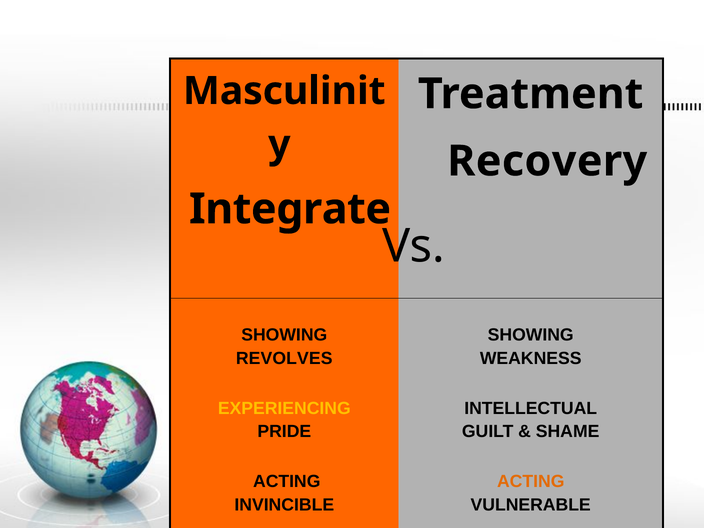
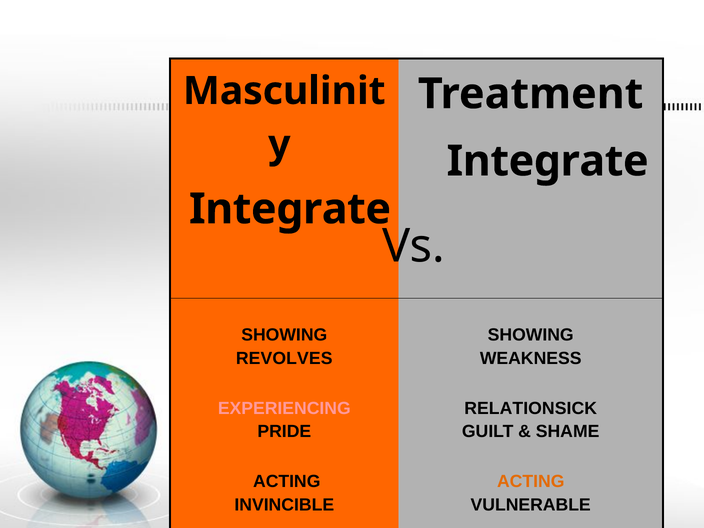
Recovery at (547, 161): Recovery -> Integrate
EXPERIENCING colour: yellow -> pink
INTELLECTUAL: INTELLECTUAL -> RELATIONSICK
